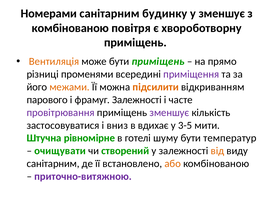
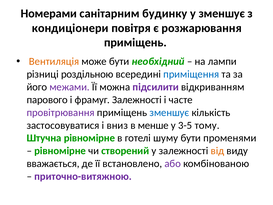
комбінованою at (70, 28): комбінованою -> кондиціонери
хвороботворну: хвороботворну -> розжарювання
бути приміщень: приміщень -> необхідний
прямо: прямо -> лампи
променями: променями -> роздільною
приміщення colour: purple -> blue
межами colour: orange -> purple
підсилити colour: orange -> purple
зменшує at (169, 112) colour: purple -> blue
вдихає: вдихає -> менше
мити: мити -> тому
температур: температур -> променями
очищувати at (60, 151): очищувати -> рівномірне
санітарним at (53, 163): санітарним -> вважається
або colour: orange -> purple
